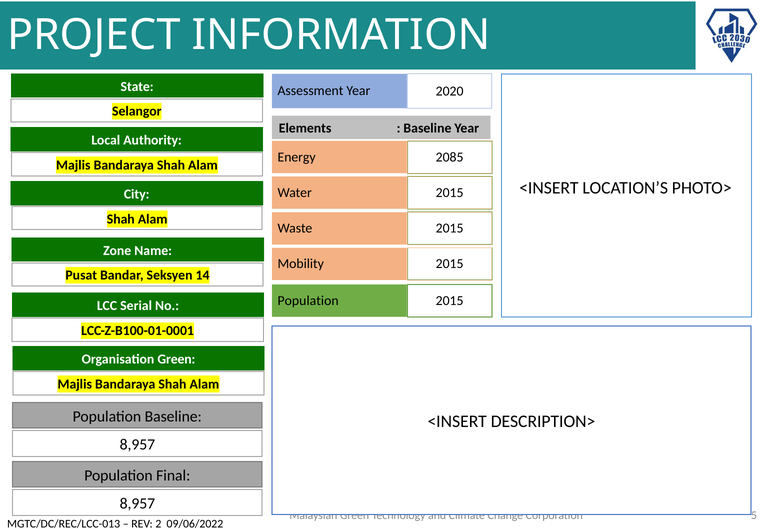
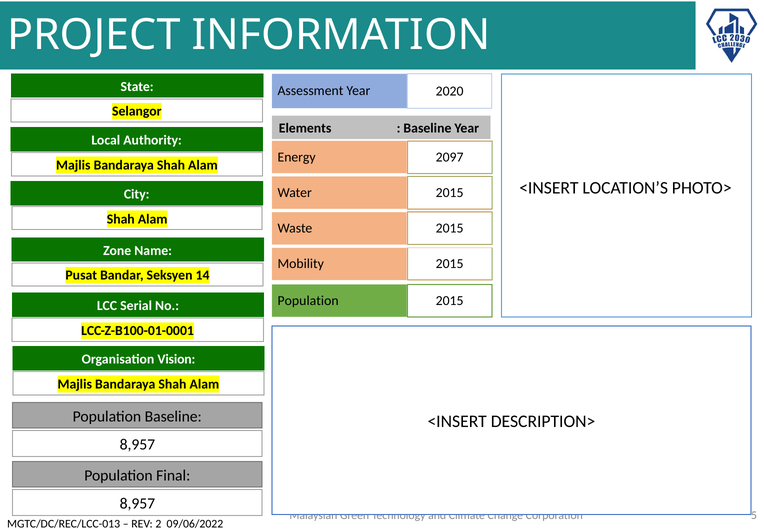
2085: 2085 -> 2097
Organisation Green: Green -> Vision
